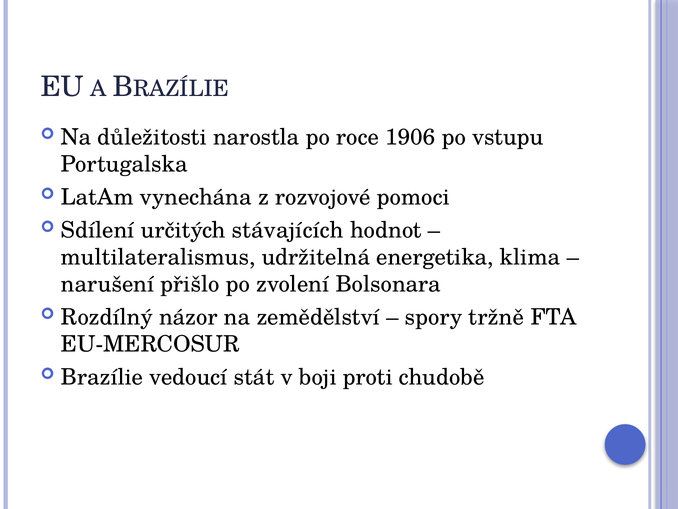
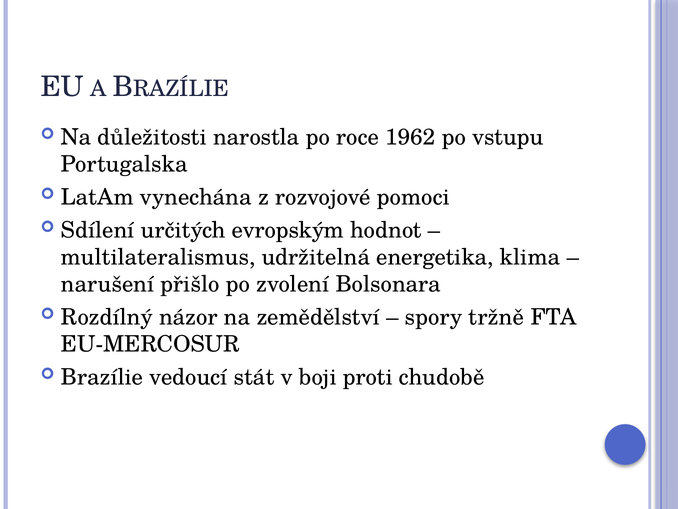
1906: 1906 -> 1962
stávajících: stávajících -> evropským
